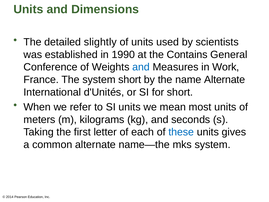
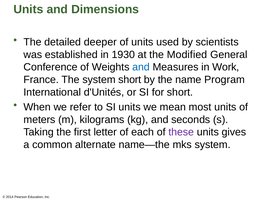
slightly: slightly -> deeper
1990: 1990 -> 1930
Contains: Contains -> Modified
name Alternate: Alternate -> Program
these colour: blue -> purple
